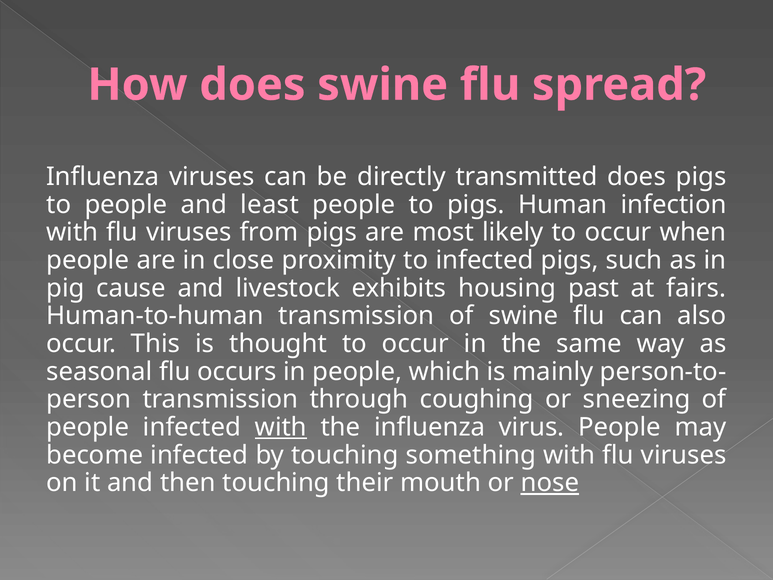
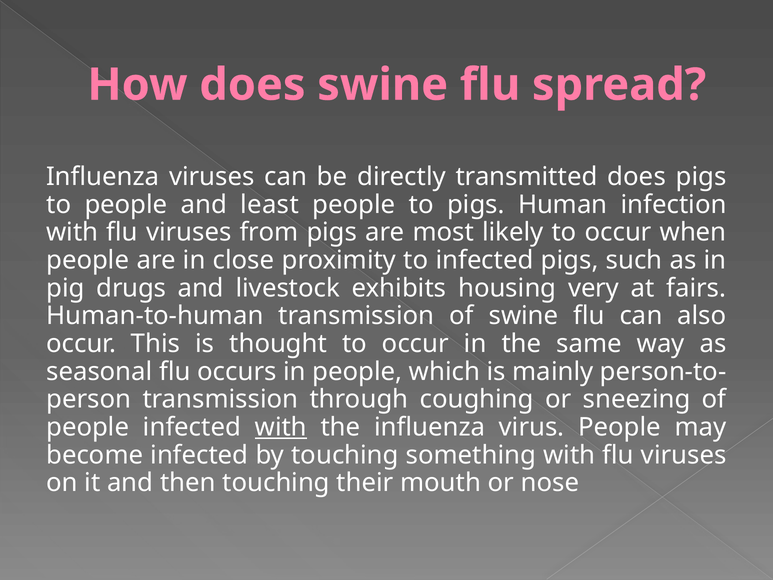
cause: cause -> drugs
past: past -> very
nose underline: present -> none
